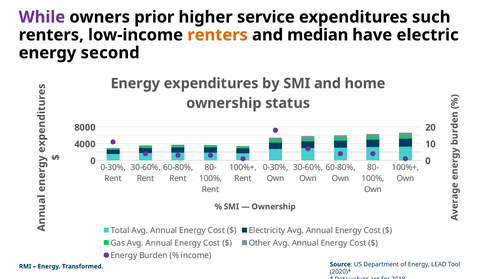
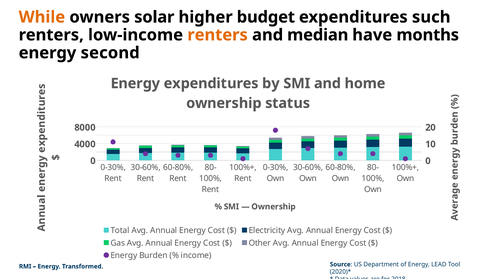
While colour: purple -> orange
prior: prior -> solar
service: service -> budget
electric: electric -> months
